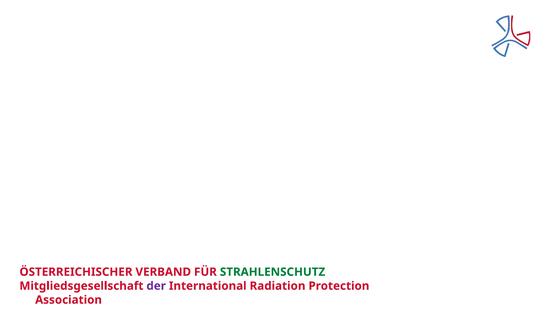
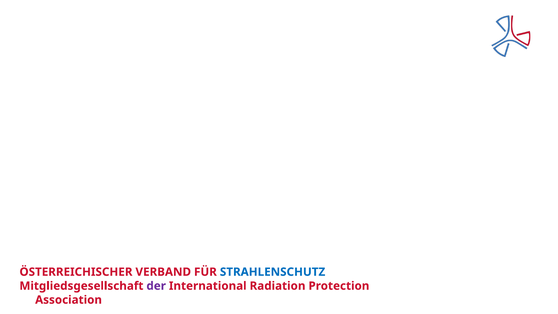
STRAHLENSCHUTZ colour: green -> blue
